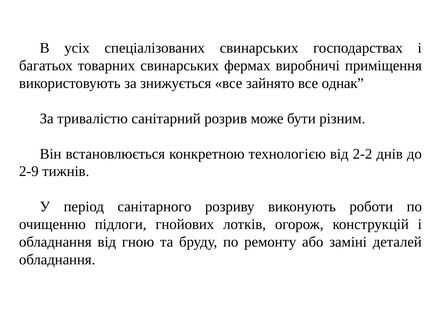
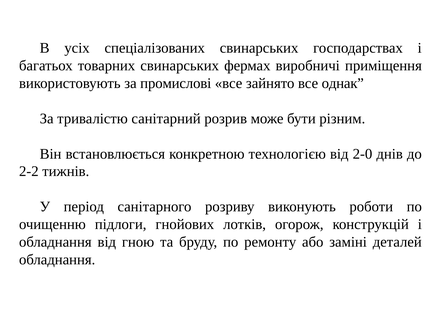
знижується: знижується -> промислові
2-2: 2-2 -> 2-0
2-9: 2-9 -> 2-2
